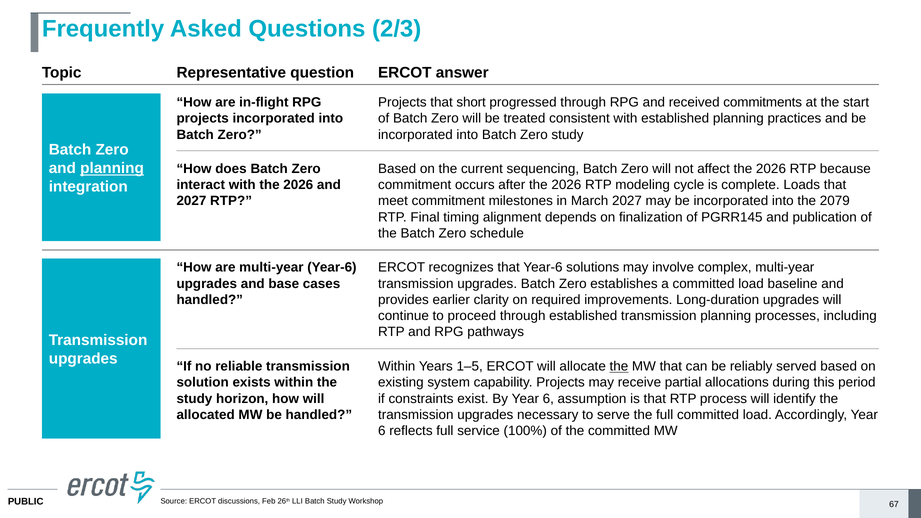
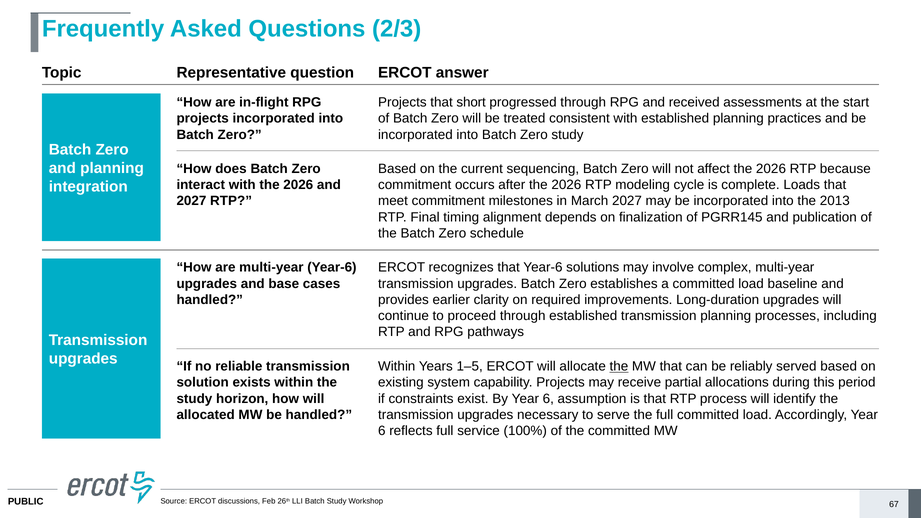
commitments: commitments -> assessments
planning at (112, 168) underline: present -> none
2079: 2079 -> 2013
